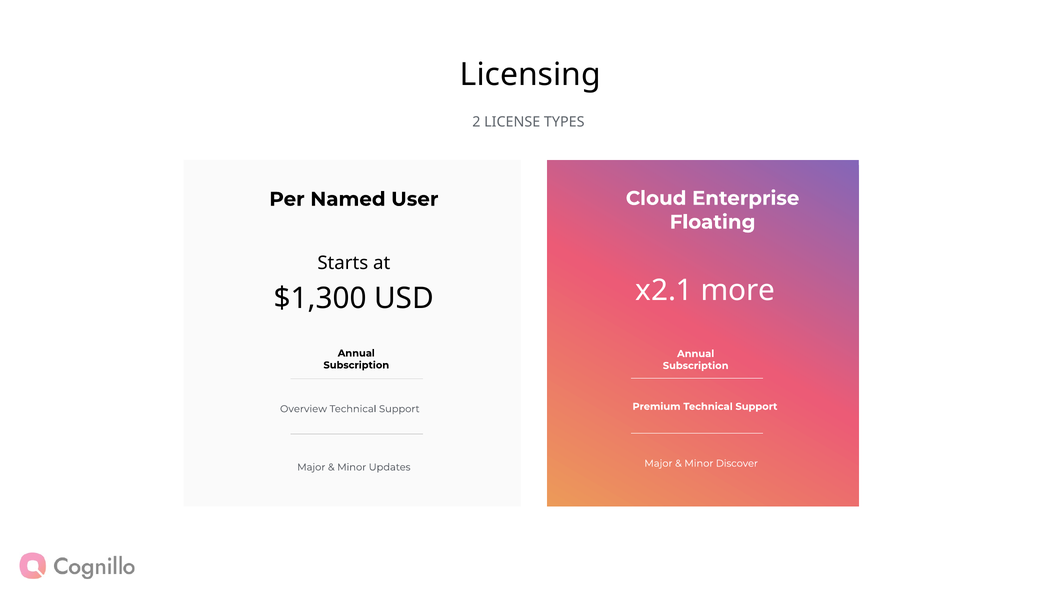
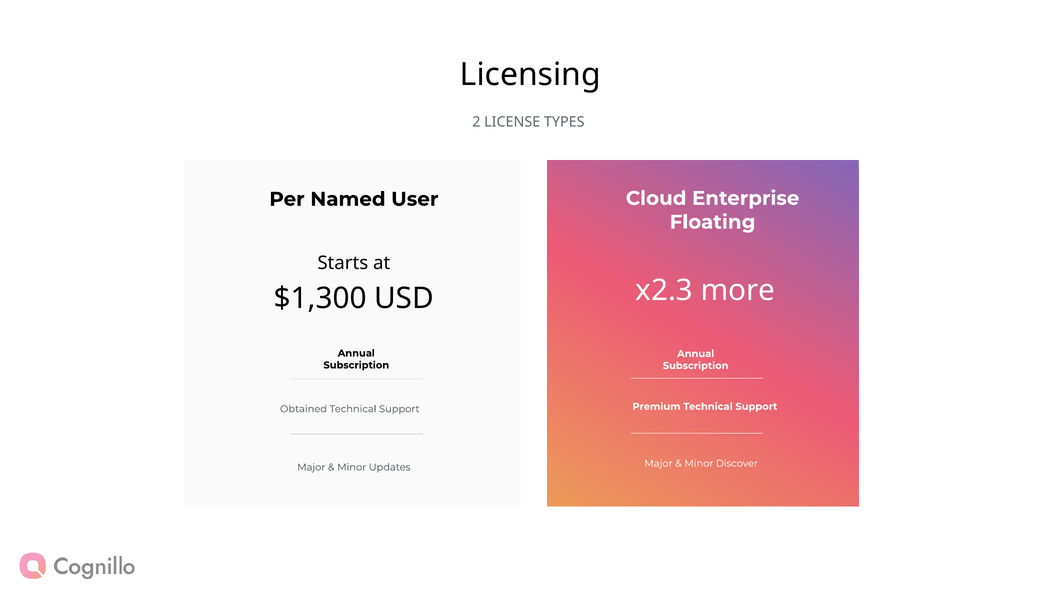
x2.1: x2.1 -> x2.3
Overview: Overview -> Obtained
